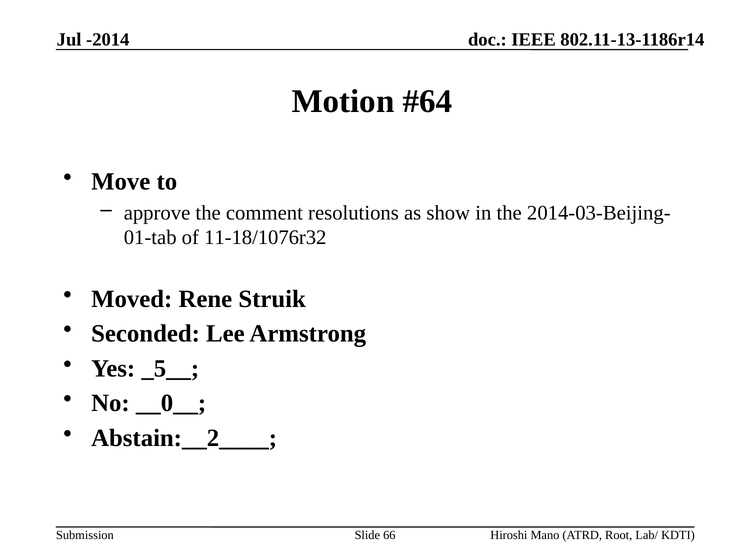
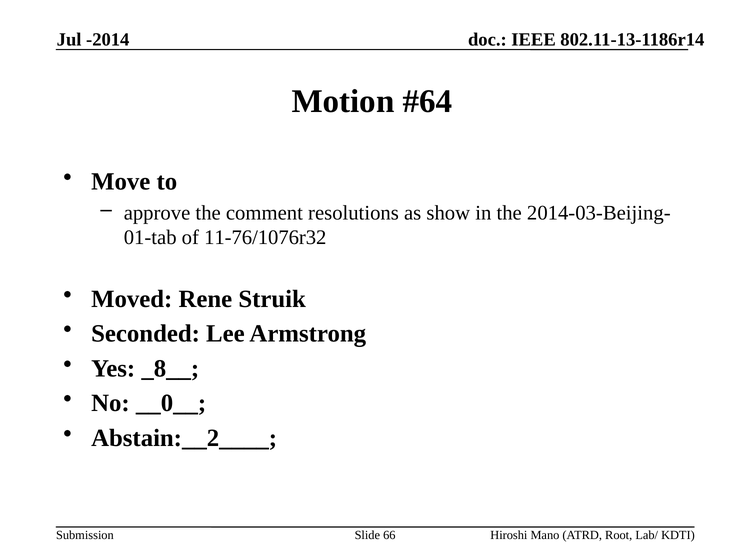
11-18/1076r32: 11-18/1076r32 -> 11-76/1076r32
_5__: _5__ -> _8__
